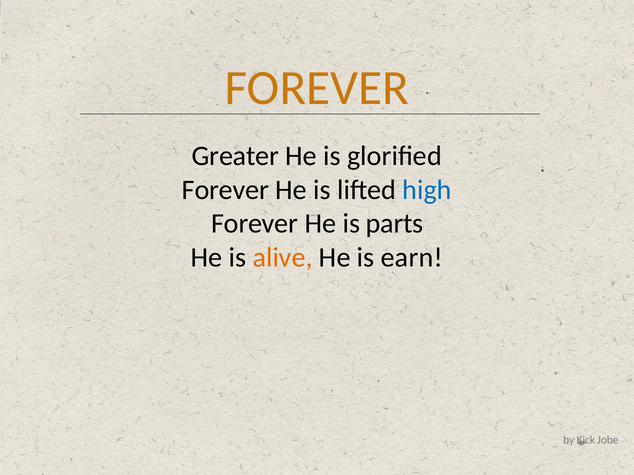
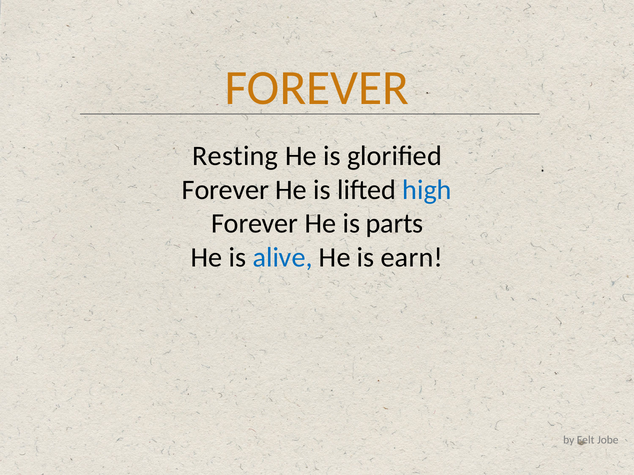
Greater: Greater -> Resting
alive colour: orange -> blue
Kick: Kick -> Felt
